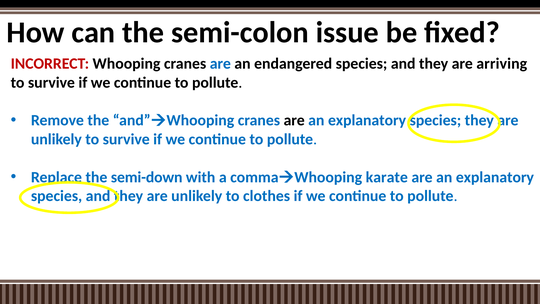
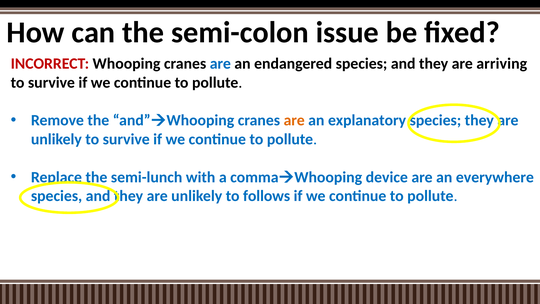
are at (294, 120) colour: black -> orange
semi-down: semi-down -> semi-lunch
karate: karate -> device
explanatory at (495, 177): explanatory -> everywhere
clothes: clothes -> follows
